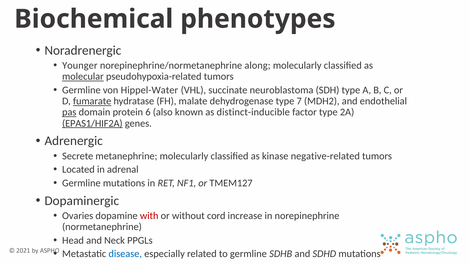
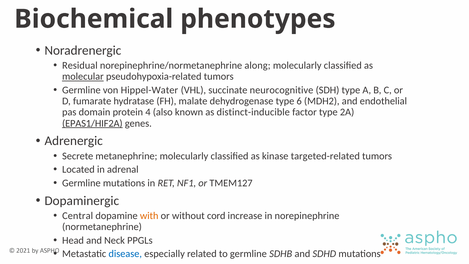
Younger: Younger -> Residual
neuroblastoma: neuroblastoma -> neurocognitive
fumarate underline: present -> none
7: 7 -> 6
pas underline: present -> none
6: 6 -> 4
negative-related: negative-related -> targeted-related
Ovaries: Ovaries -> Central
with colour: red -> orange
